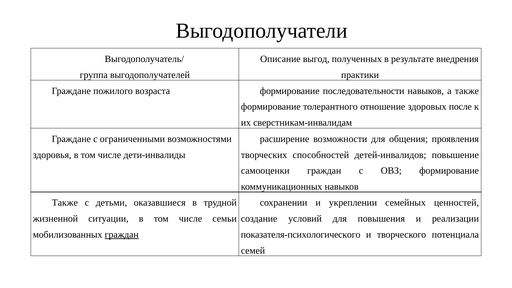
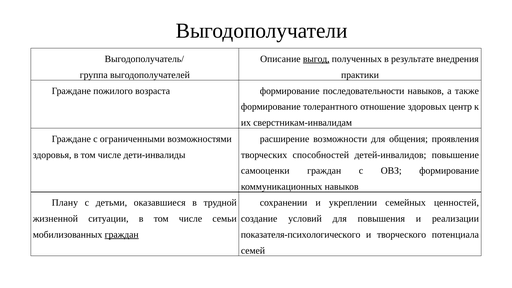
выгод underline: none -> present
после: после -> центр
Также at (65, 203): Также -> Плану
